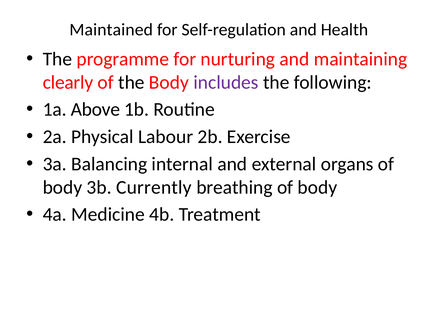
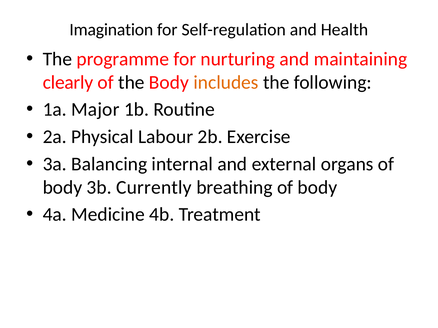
Maintained: Maintained -> Imagination
includes colour: purple -> orange
Above: Above -> Major
